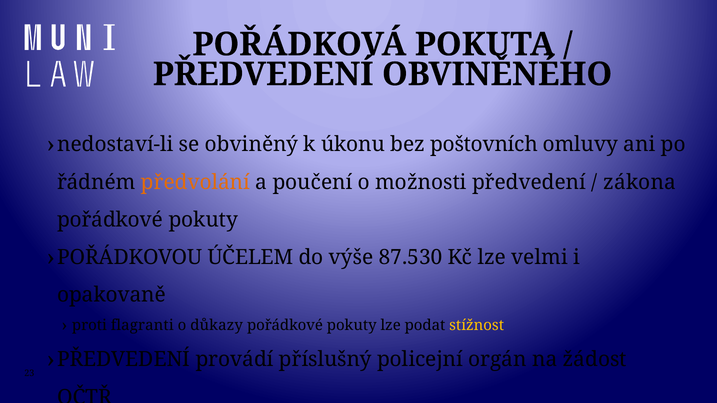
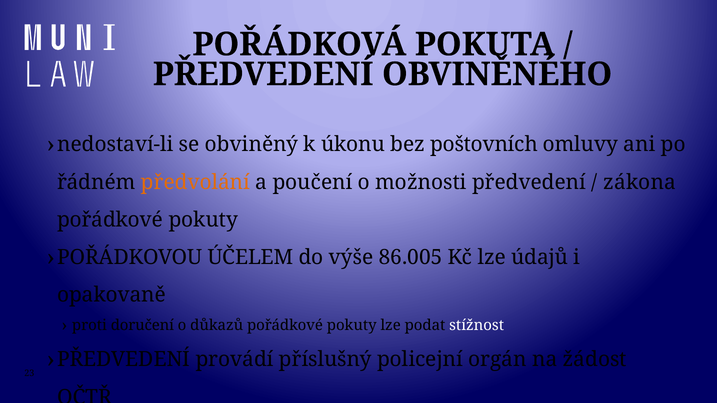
87.530: 87.530 -> 86.005
velmi: velmi -> údajů
flagranti: flagranti -> doručení
důkazy: důkazy -> důkazů
stížnost colour: yellow -> white
